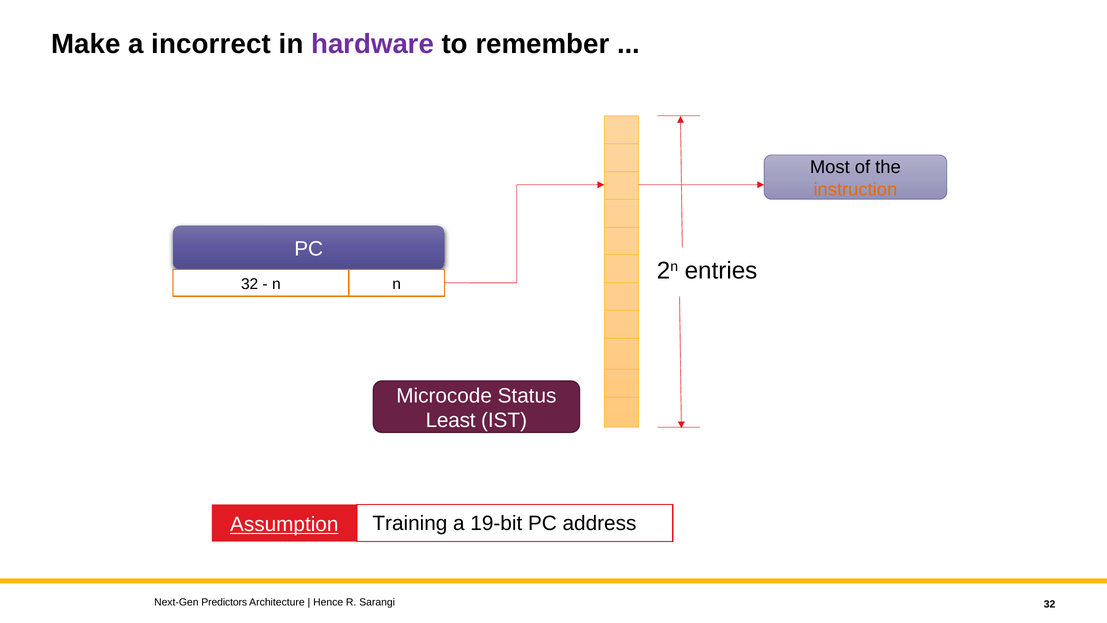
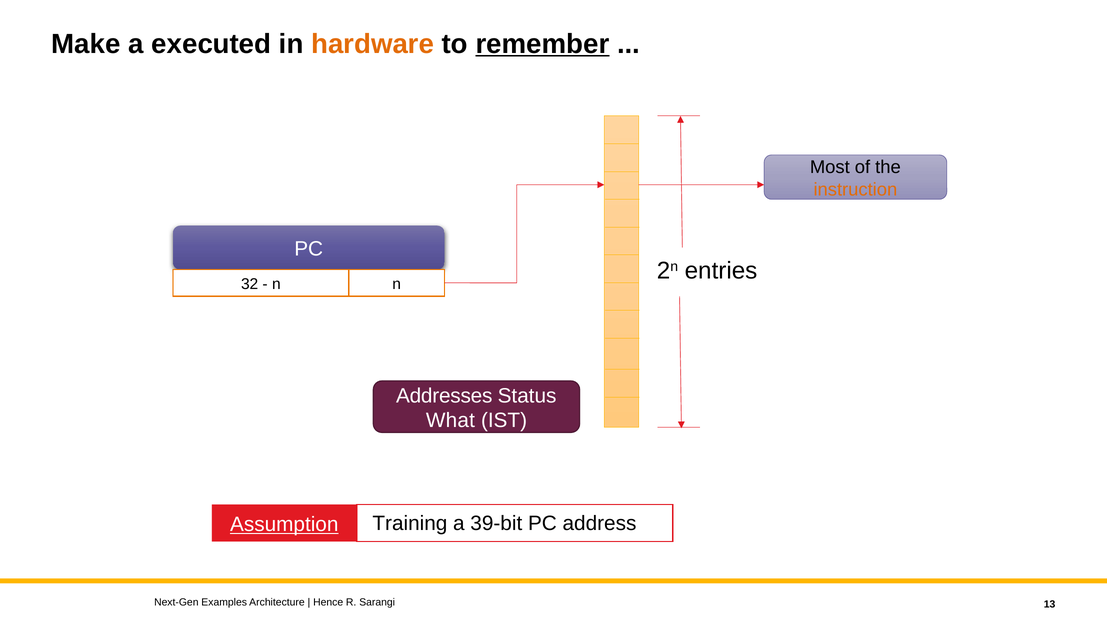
incorrect: incorrect -> executed
hardware colour: purple -> orange
remember underline: none -> present
Microcode: Microcode -> Addresses
Least: Least -> What
19-bit: 19-bit -> 39-bit
Predictors: Predictors -> Examples
Sarangi 32: 32 -> 13
